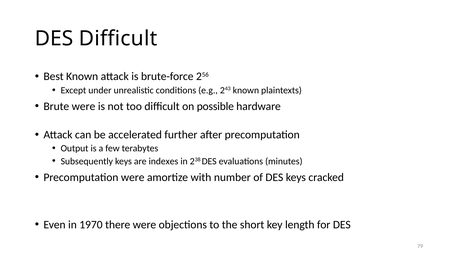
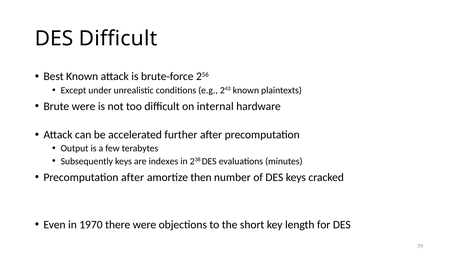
possible: possible -> internal
Precomputation were: were -> after
with: with -> then
